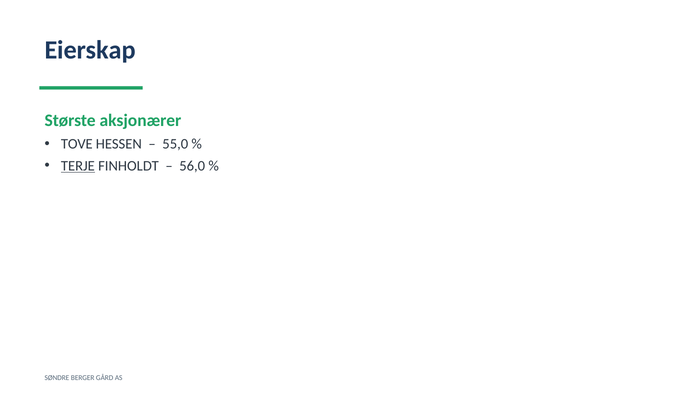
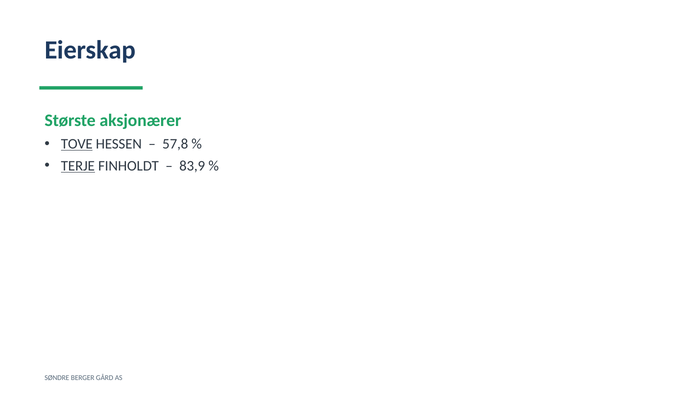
TOVE underline: none -> present
55,0: 55,0 -> 57,8
56,0: 56,0 -> 83,9
